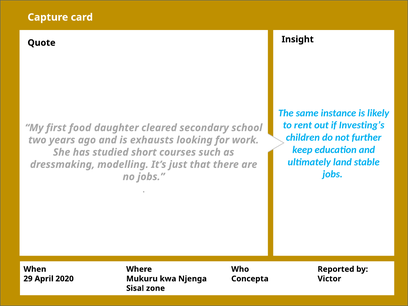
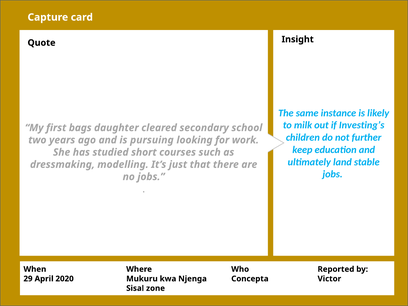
rent: rent -> milk
food: food -> bags
exhausts: exhausts -> pursuing
